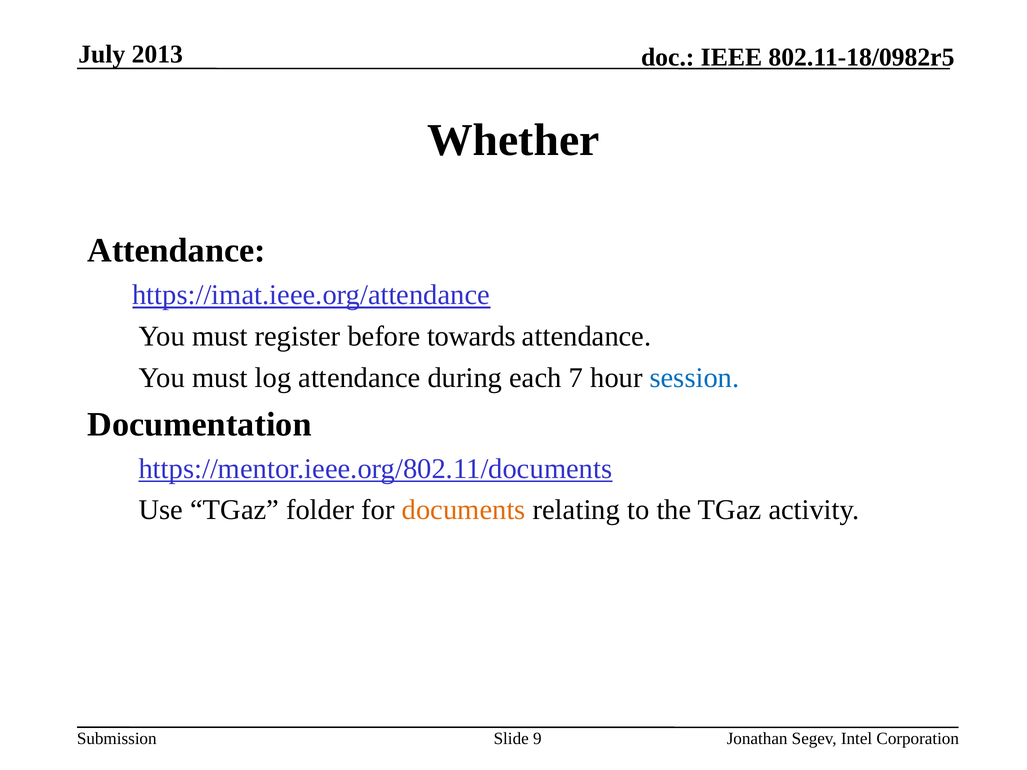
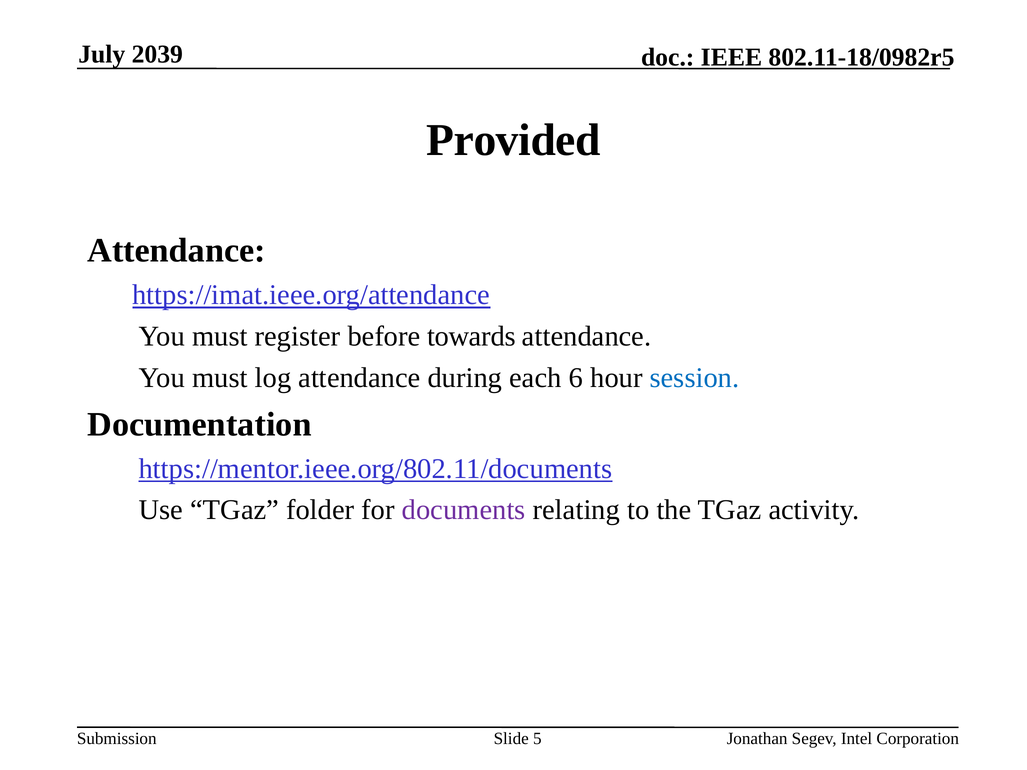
2013: 2013 -> 2039
Whether: Whether -> Provided
7: 7 -> 6
documents colour: orange -> purple
9: 9 -> 5
